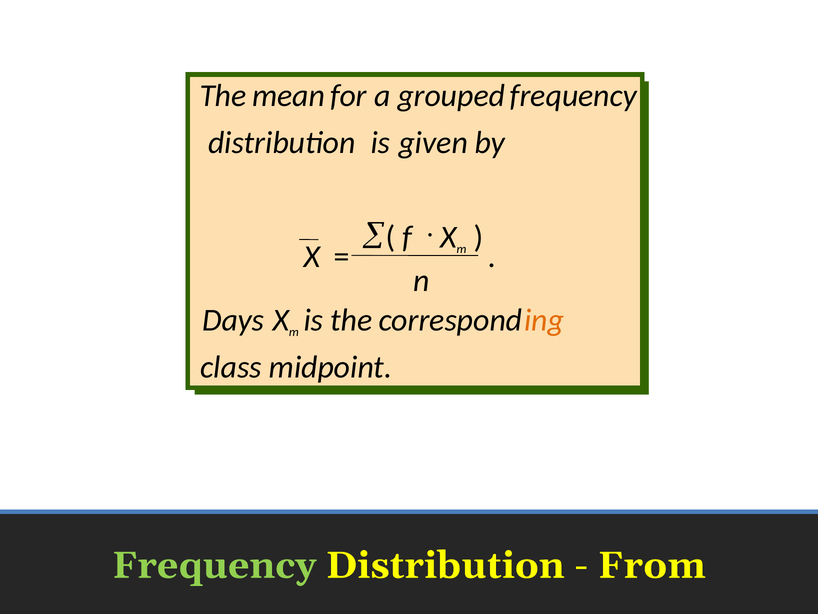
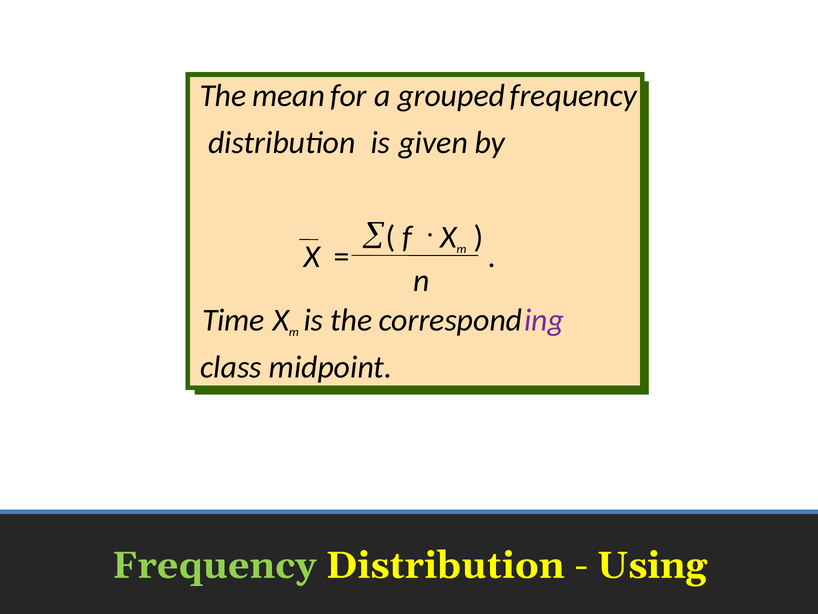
Days: Days -> Time
ing colour: orange -> purple
From: From -> Using
